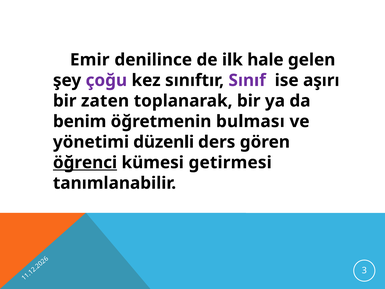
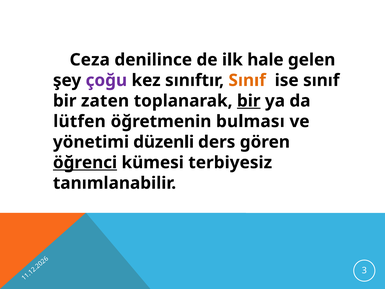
Emir: Emir -> Ceza
Sınıf at (247, 80) colour: purple -> orange
ise aşırı: aşırı -> sınıf
bir at (249, 101) underline: none -> present
benim: benim -> lütfen
getirmesi: getirmesi -> terbiyesiz
